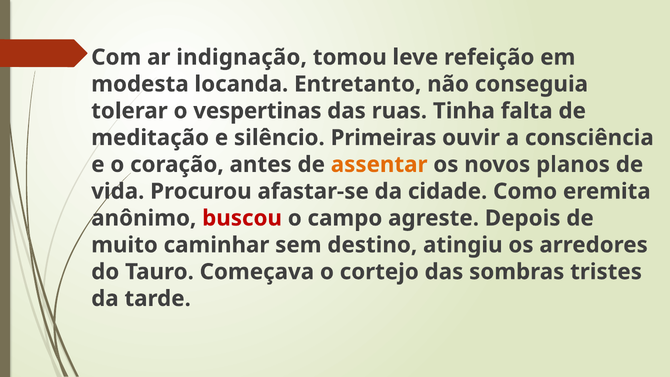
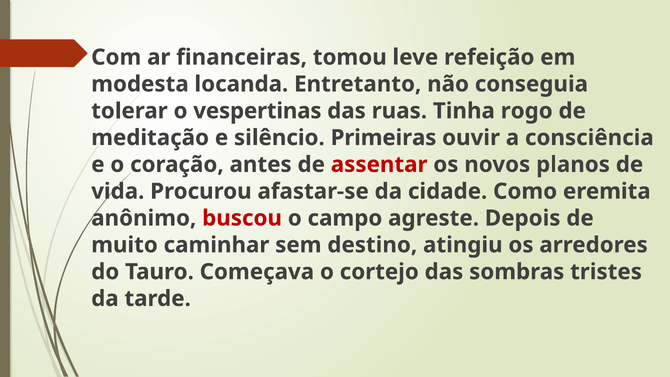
indignação: indignação -> financeiras
falta: falta -> rogo
assentar colour: orange -> red
